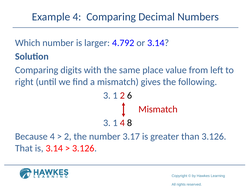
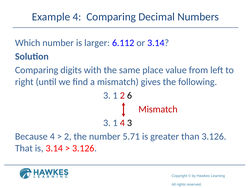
4.792: 4.792 -> 6.112
4 8: 8 -> 3
3.17: 3.17 -> 5.71
